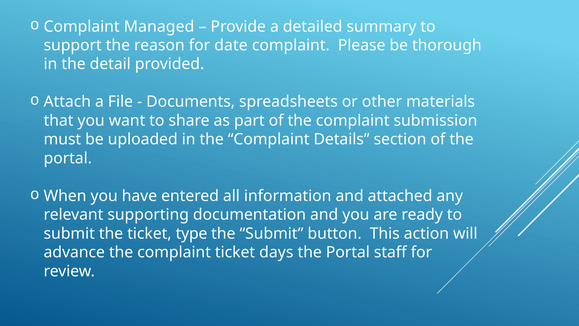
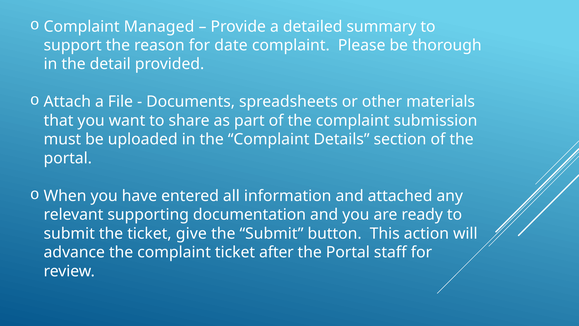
type: type -> give
days: days -> after
